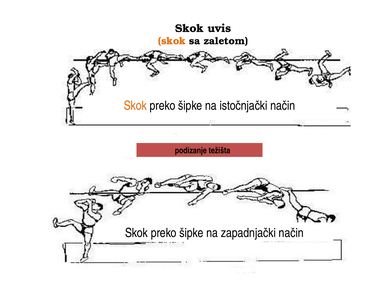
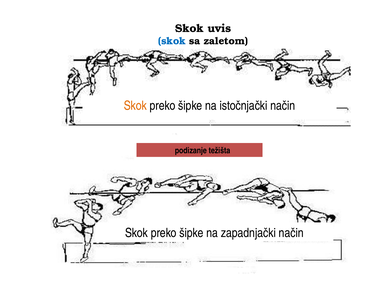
skok at (172, 41) colour: orange -> blue
